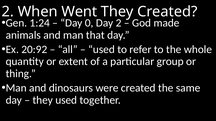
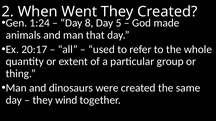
0: 0 -> 8
Day 2: 2 -> 5
20:92: 20:92 -> 20:17
they used: used -> wind
